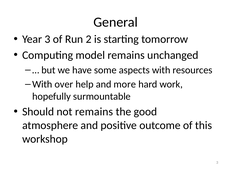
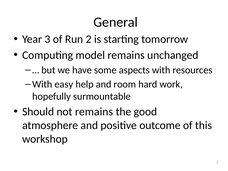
over: over -> easy
more: more -> room
